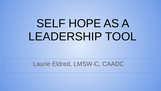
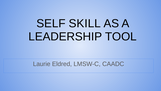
HOPE: HOPE -> SKILL
